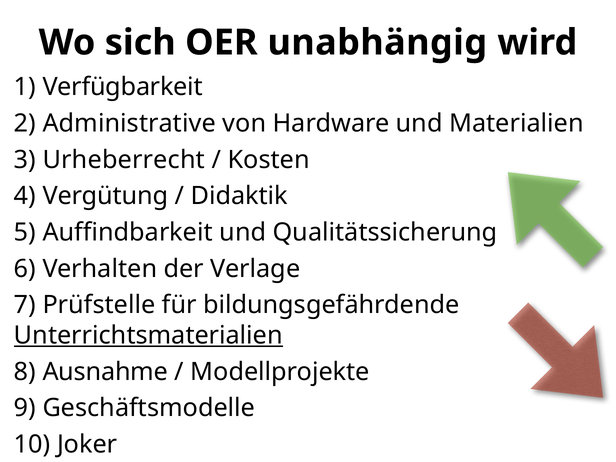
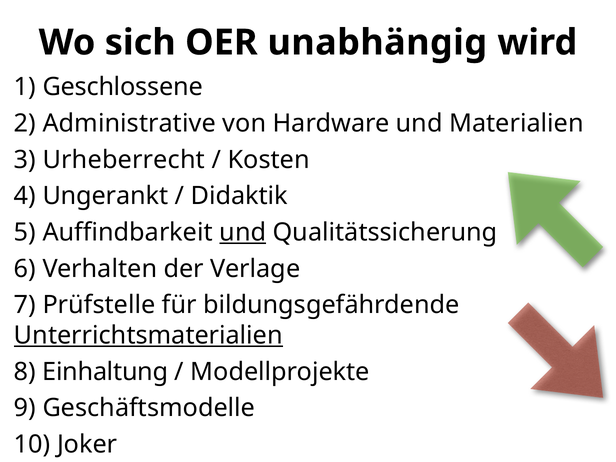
Verfügbarkeit: Verfügbarkeit -> Geschlossene
Vergütung: Vergütung -> Ungerankt
und at (243, 232) underline: none -> present
Ausnahme: Ausnahme -> Einhaltung
